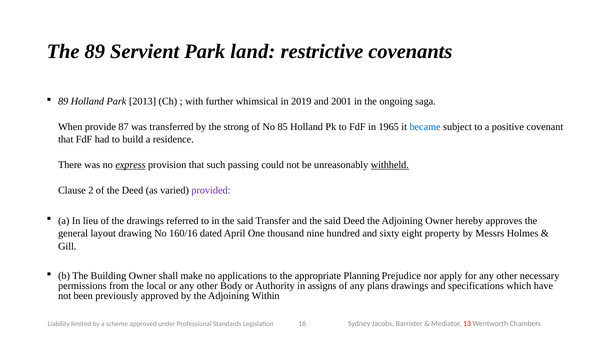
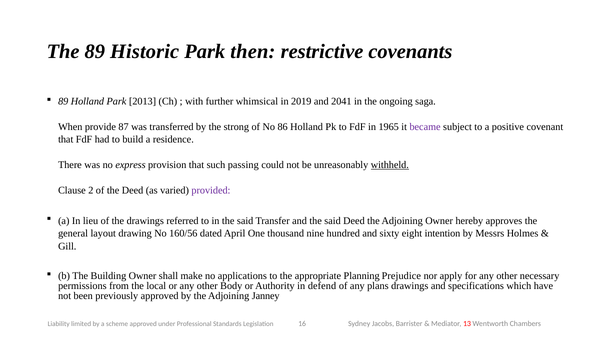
Servient: Servient -> Historic
land: land -> then
2001: 2001 -> 2041
85: 85 -> 86
became colour: blue -> purple
express underline: present -> none
160/16: 160/16 -> 160/56
property: property -> intention
assigns: assigns -> defend
Within: Within -> Janney
